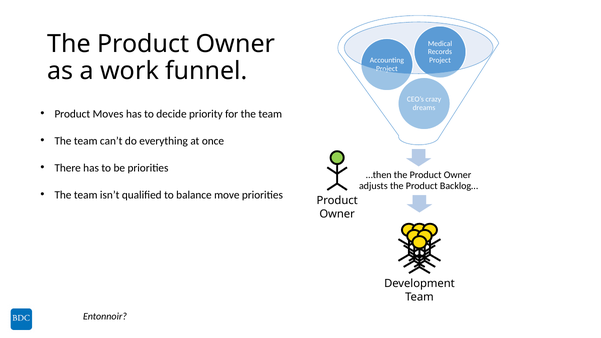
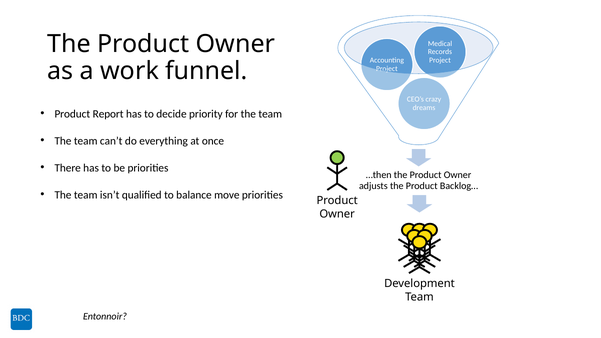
Moves: Moves -> Report
